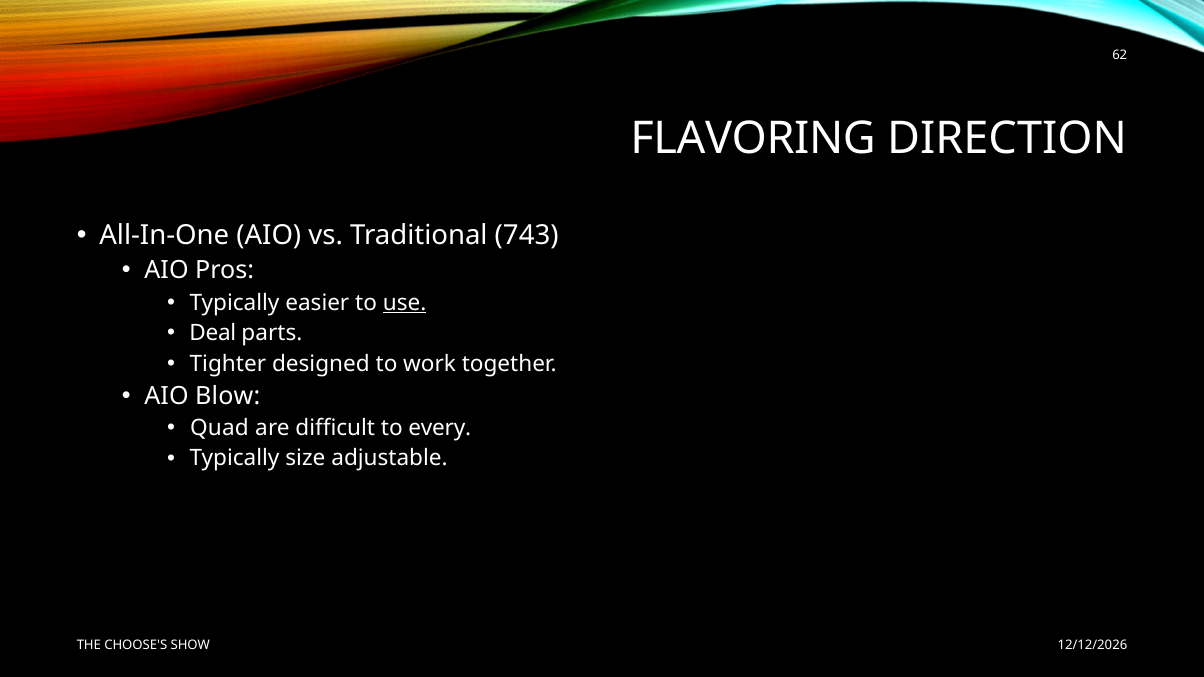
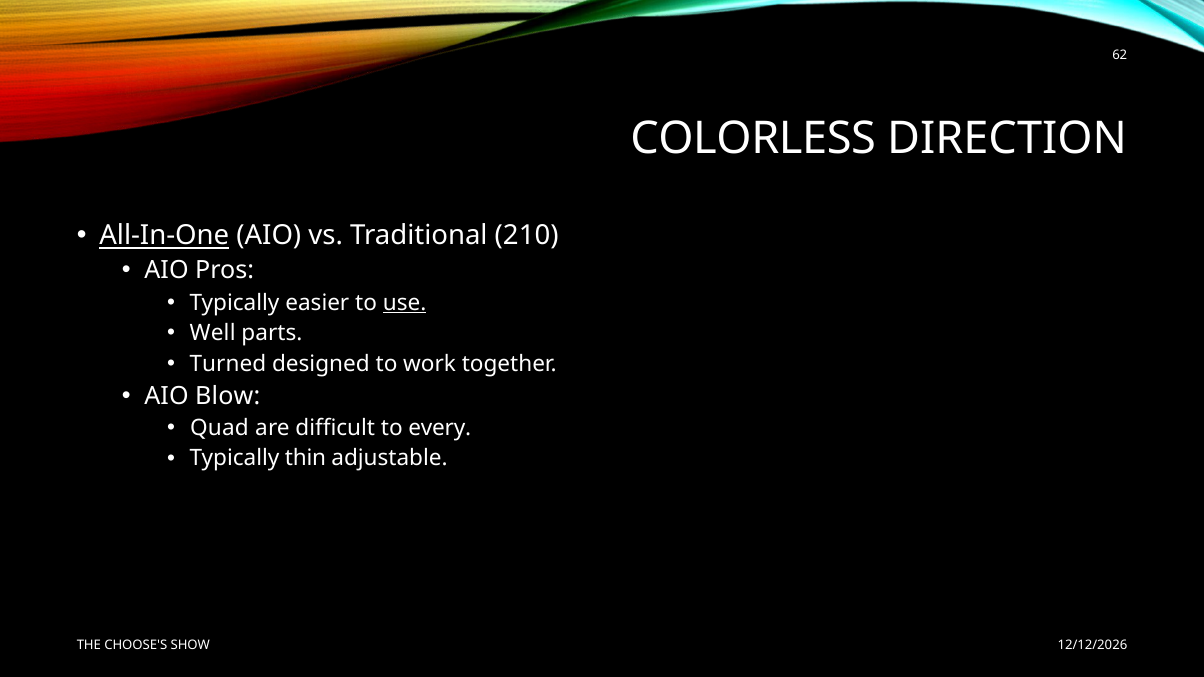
FLAVORING: FLAVORING -> COLORLESS
All-In-One underline: none -> present
743: 743 -> 210
Deal: Deal -> Well
Tighter: Tighter -> Turned
size: size -> thin
